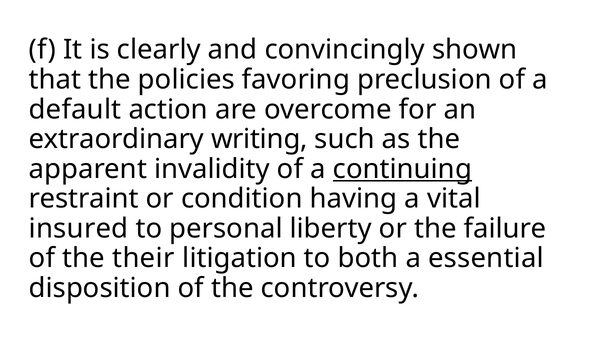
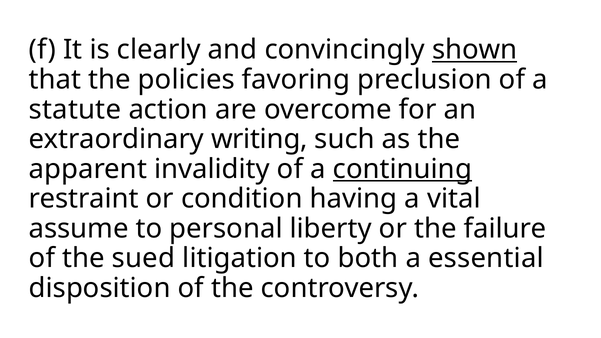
shown underline: none -> present
default: default -> statute
insured: insured -> assume
their: their -> sued
